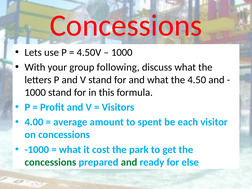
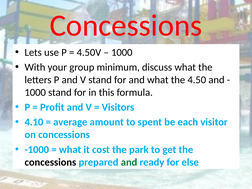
following: following -> minimum
4.00: 4.00 -> 4.10
concessions at (50, 162) colour: green -> black
